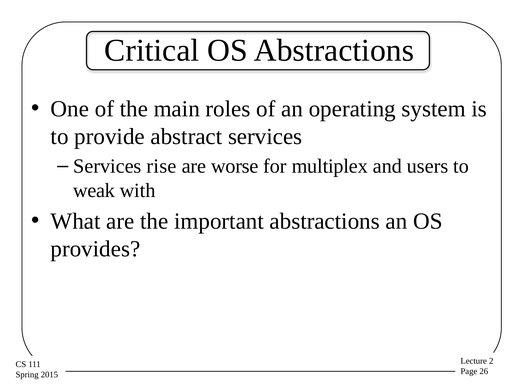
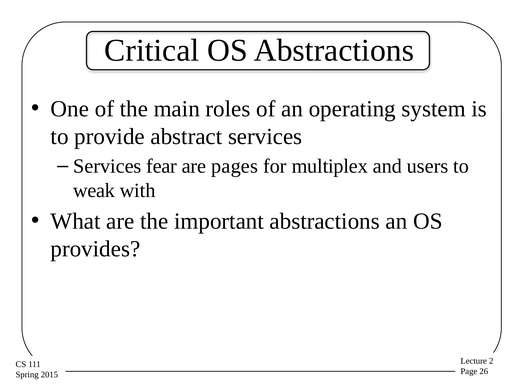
rise: rise -> fear
worse: worse -> pages
